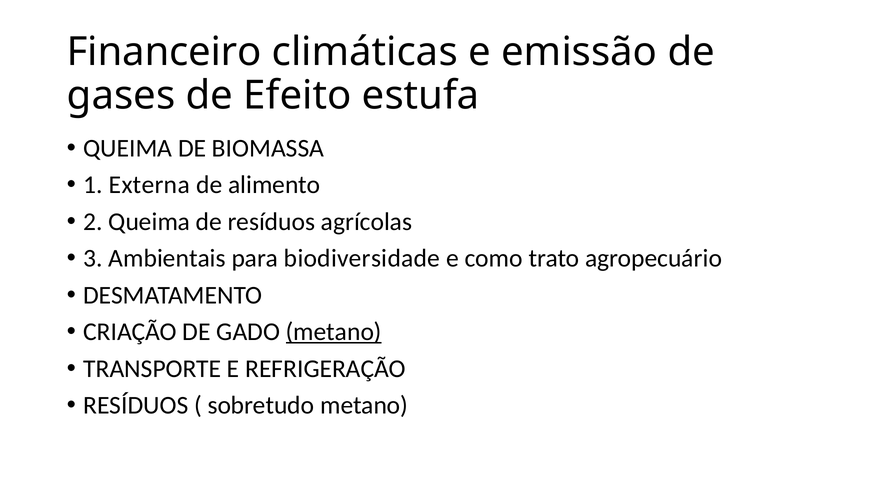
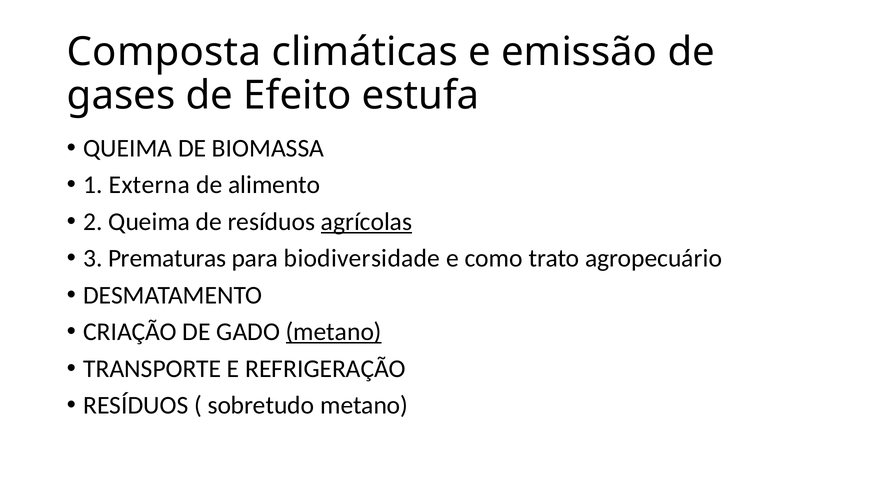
Financeiro: Financeiro -> Composta
agrícolas underline: none -> present
Ambientais: Ambientais -> Prematuras
